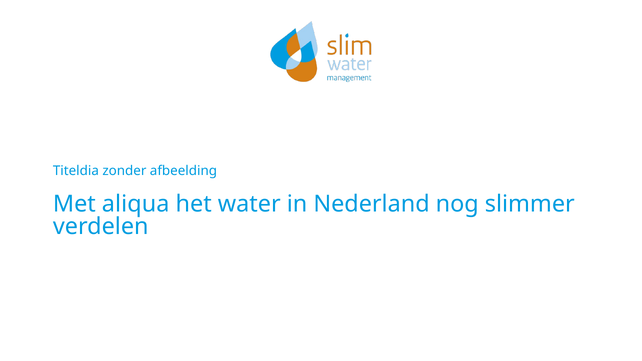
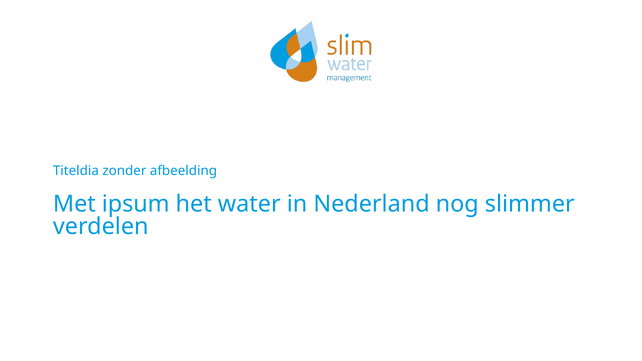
aliqua: aliqua -> ipsum
